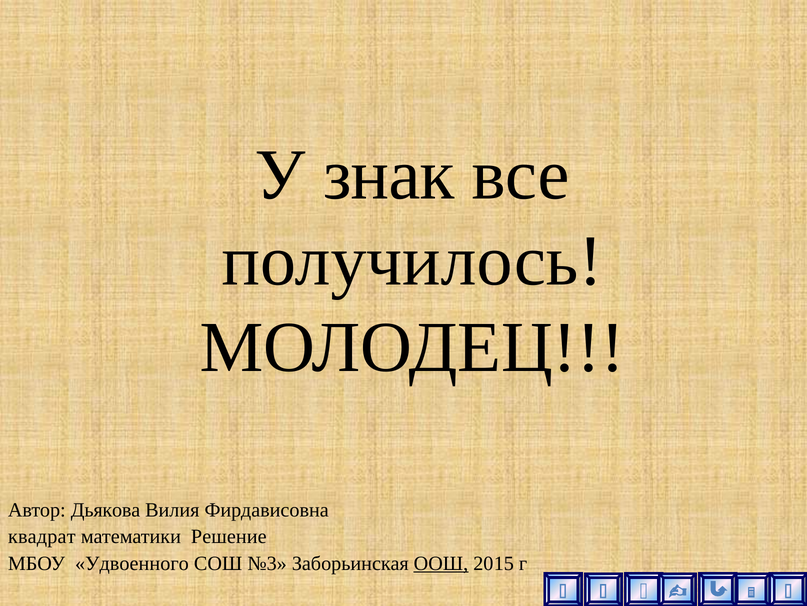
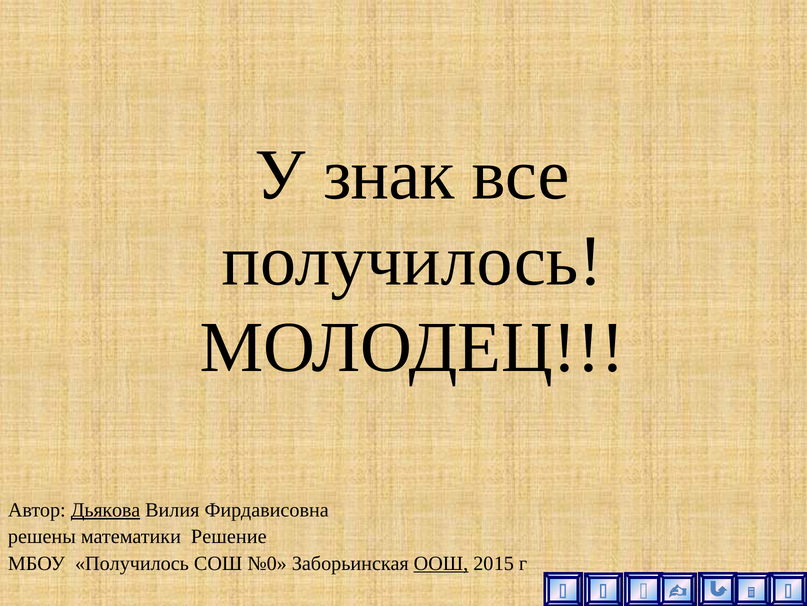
Дьякова underline: none -> present
квадрат: квадрат -> решены
МБОУ Удвоенного: Удвоенного -> Получилось
№3: №3 -> №0
